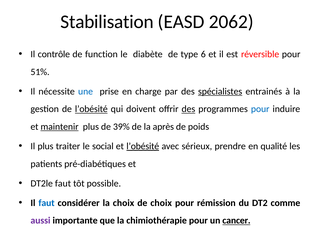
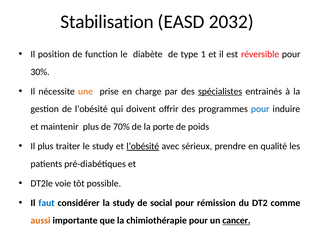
2062: 2062 -> 2032
contrôle: contrôle -> position
6: 6 -> 1
51%: 51% -> 30%
une colour: blue -> orange
l’obésité at (91, 109) underline: present -> none
des at (188, 109) underline: present -> none
maintenir underline: present -> none
39%: 39% -> 70%
après: après -> porte
le social: social -> study
DT2le faut: faut -> voie
la choix: choix -> study
de choix: choix -> social
aussi colour: purple -> orange
